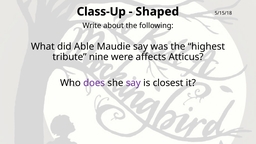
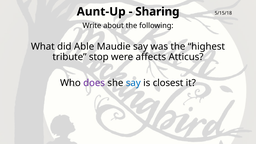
Class-Up: Class-Up -> Aunt-Up
Shaped: Shaped -> Sharing
nine: nine -> stop
say at (133, 83) colour: purple -> blue
